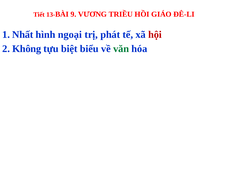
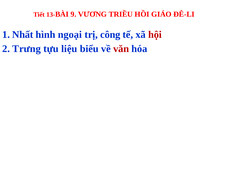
phát: phát -> công
Không: Không -> Trưng
biệt: biệt -> liệu
văn colour: green -> red
